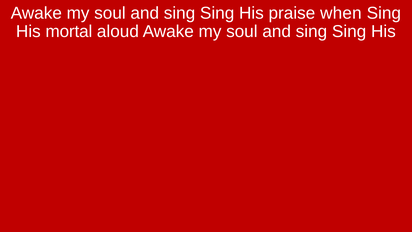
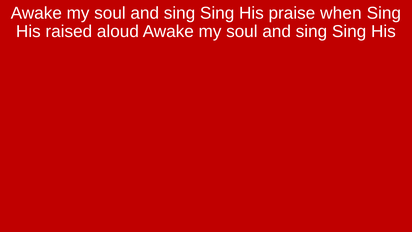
mortal: mortal -> raised
